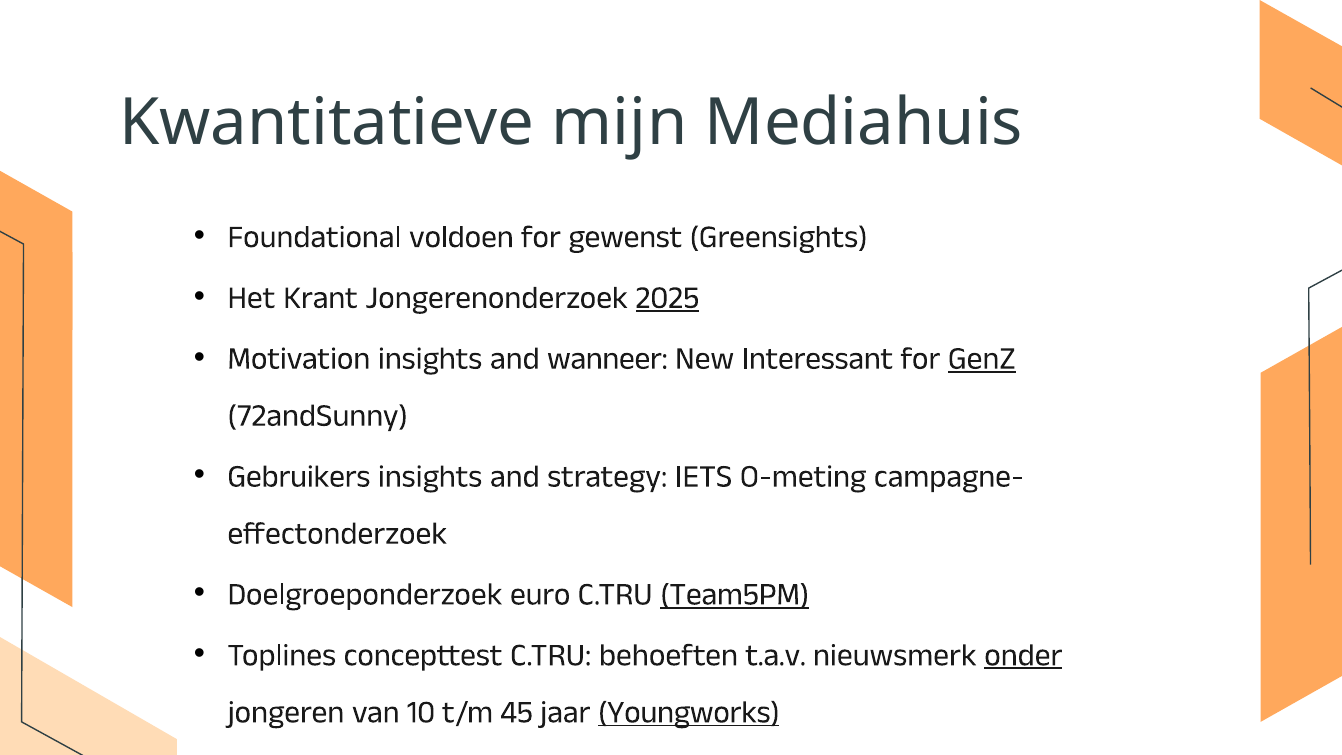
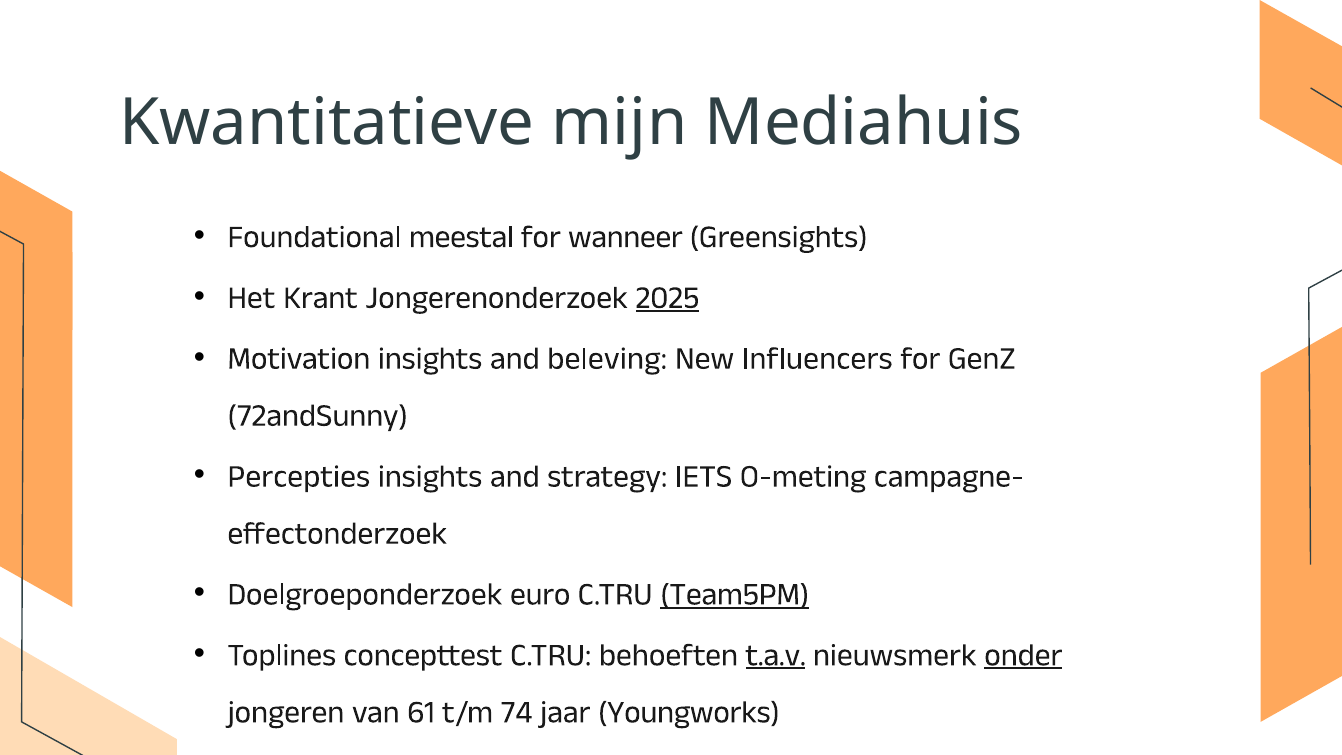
voldoen: voldoen -> meestal
gewenst: gewenst -> wanneer
wanneer: wanneer -> beleving
Interessant: Interessant -> Influencers
GenZ underline: present -> none
Gebruikers: Gebruikers -> Percepties
t.a.v underline: none -> present
10: 10 -> 61
45: 45 -> 74
Youngworks underline: present -> none
